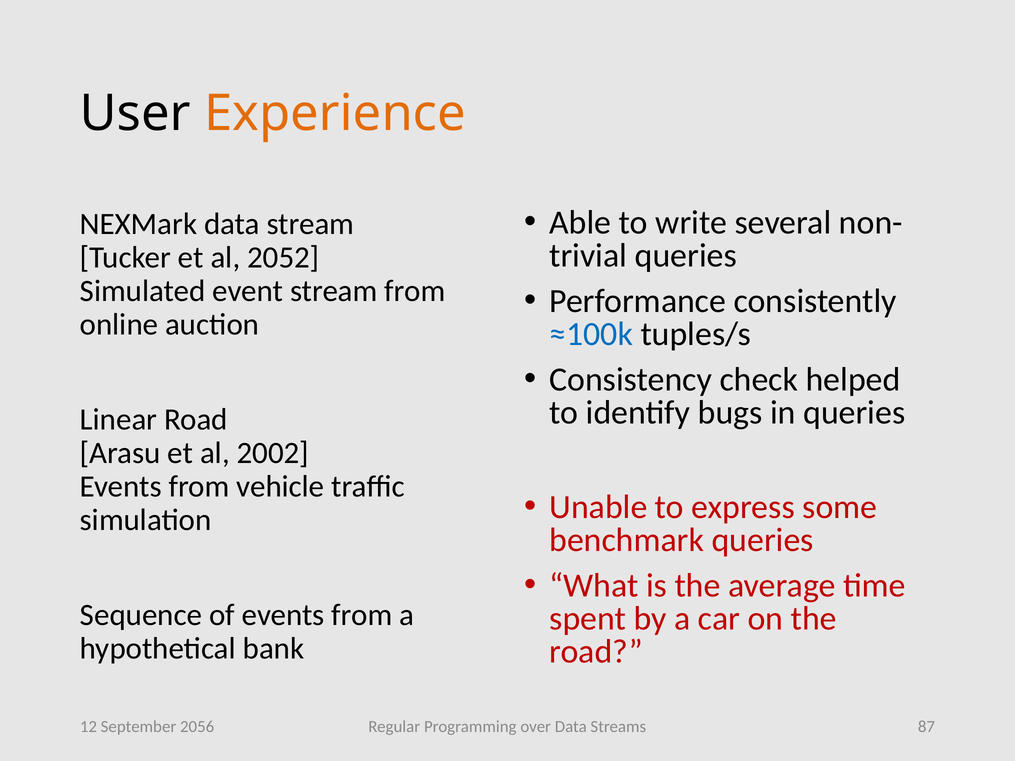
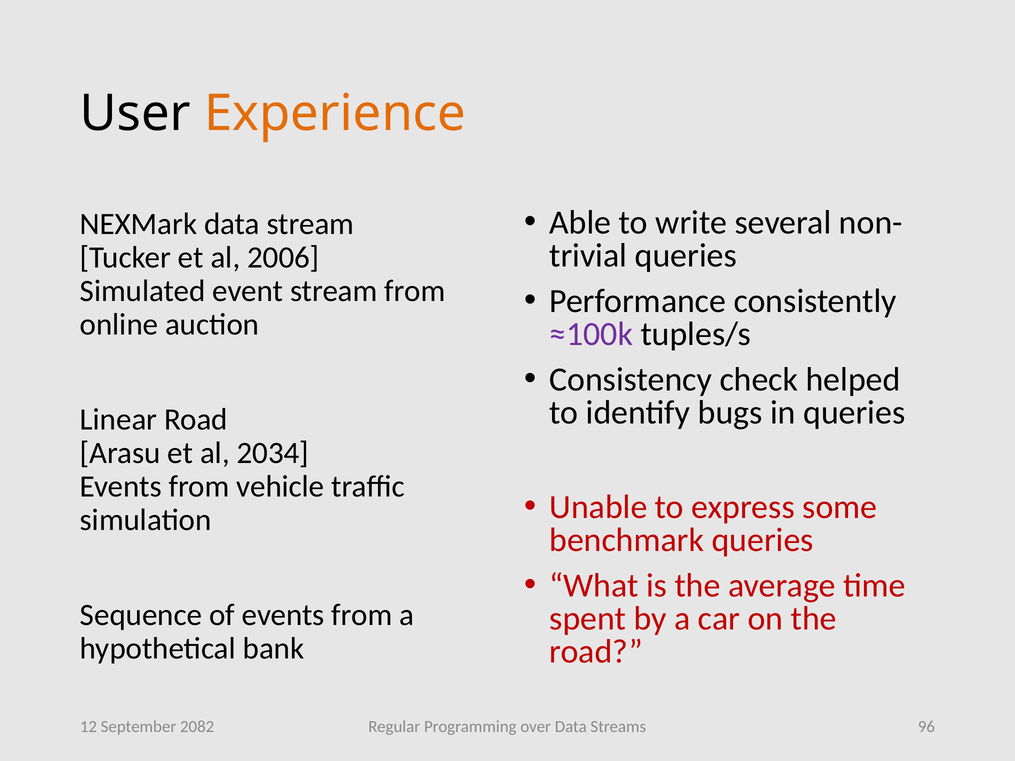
2052: 2052 -> 2006
≈100k colour: blue -> purple
2002: 2002 -> 2034
87: 87 -> 96
2056: 2056 -> 2082
